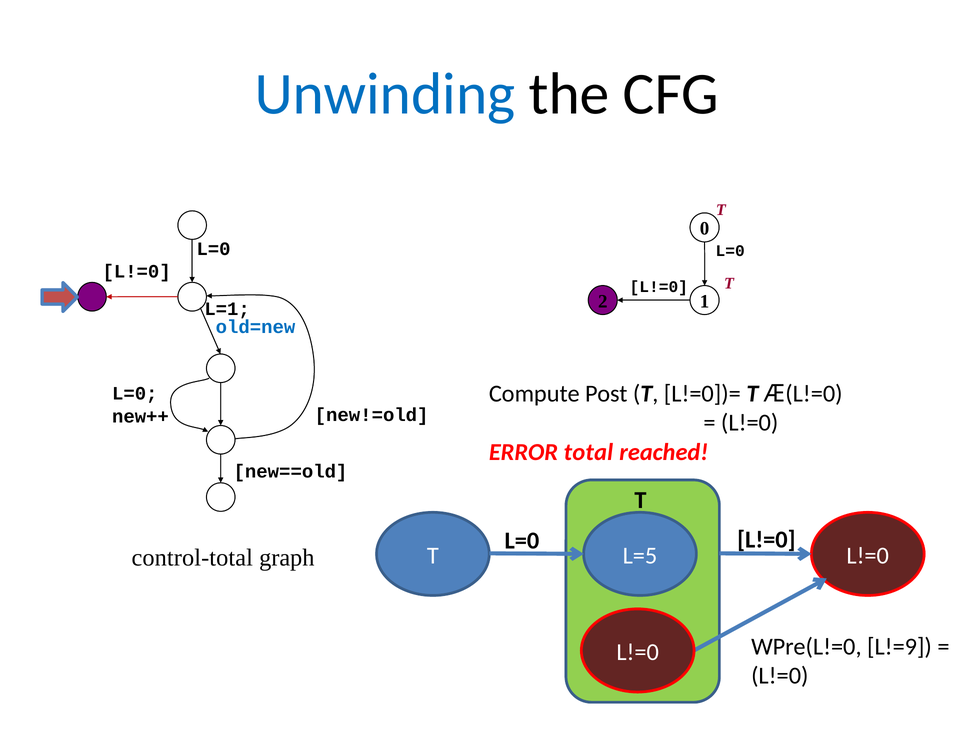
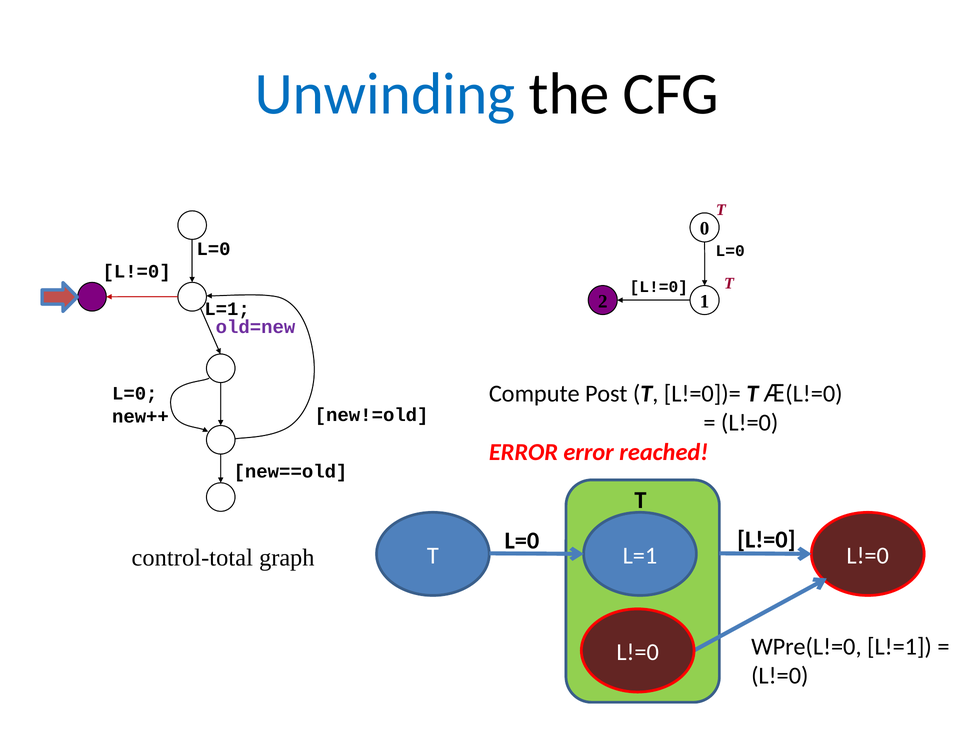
old=new colour: blue -> purple
ERROR total: total -> error
T L=5: L=5 -> L=1
L!=9: L!=9 -> L!=1
